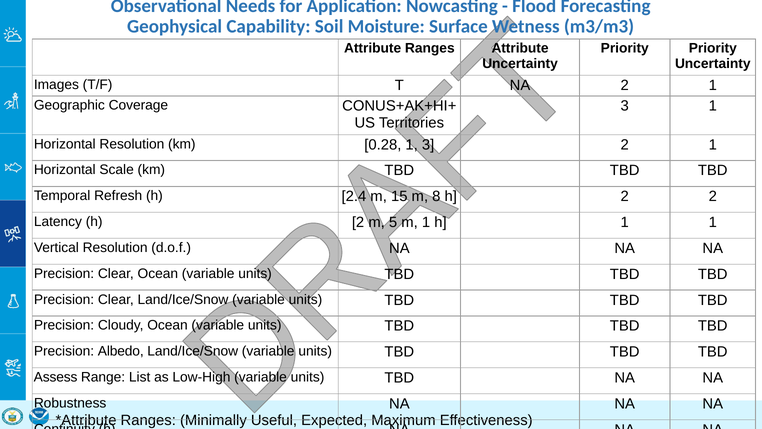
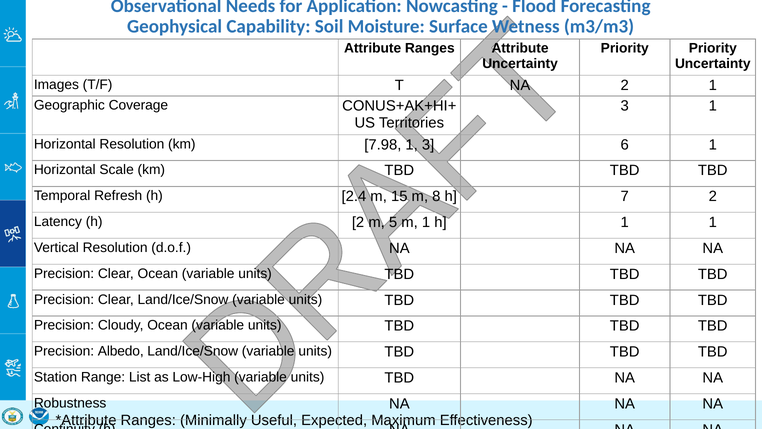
0.28: 0.28 -> 7.98
3 2: 2 -> 6
8 h 2: 2 -> 7
Assess: Assess -> Station
